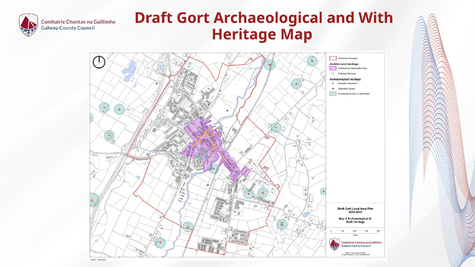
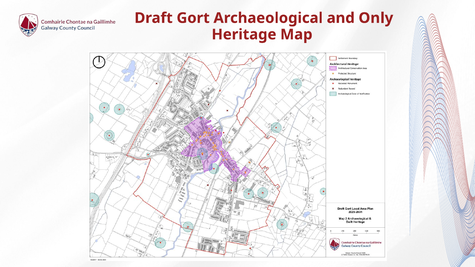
With: With -> Only
